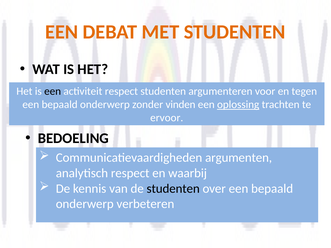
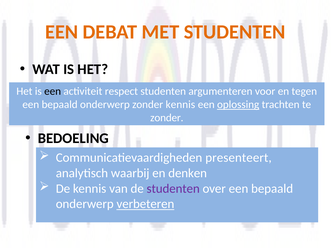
zonder vinden: vinden -> kennis
ervoor at (167, 118): ervoor -> zonder
argumenten: argumenten -> presenteert
analytisch respect: respect -> waarbij
waarbij: waarbij -> denken
studenten at (173, 189) colour: black -> purple
verbeteren underline: none -> present
